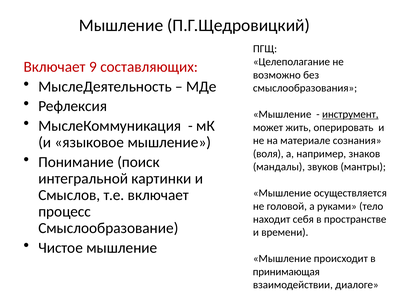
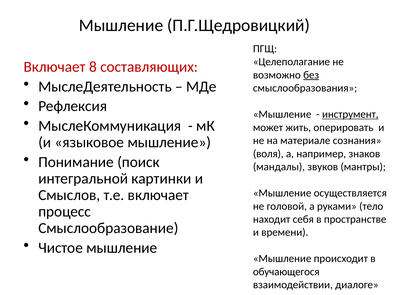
9: 9 -> 8
без underline: none -> present
принимающая: принимающая -> обучающегося
